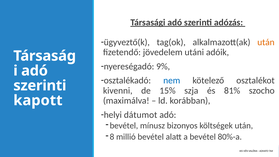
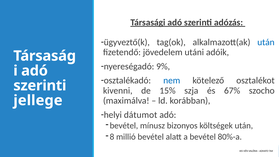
után at (266, 42) colour: orange -> blue
81%: 81% -> 67%
kapott: kapott -> jellege
